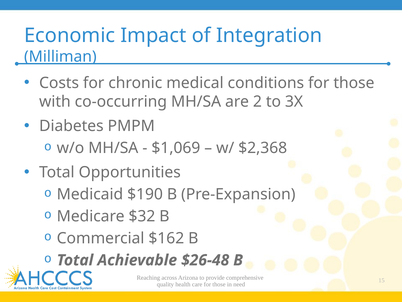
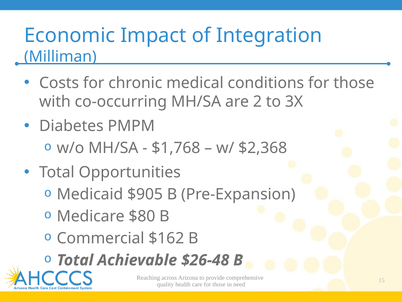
$1,069: $1,069 -> $1,768
$190: $190 -> $905
$32: $32 -> $80
